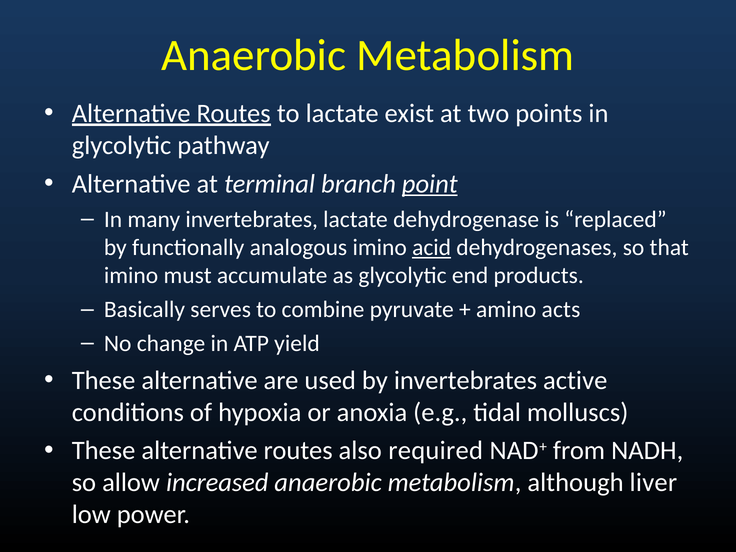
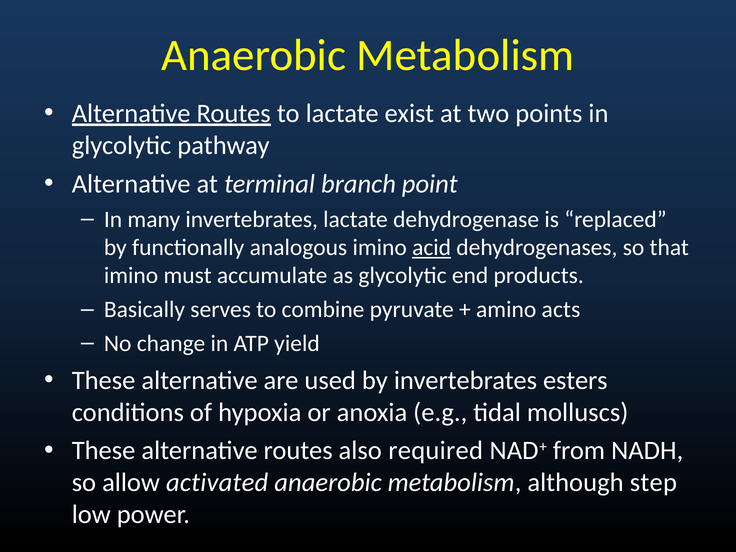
point underline: present -> none
active: active -> esters
increased: increased -> activated
liver: liver -> step
